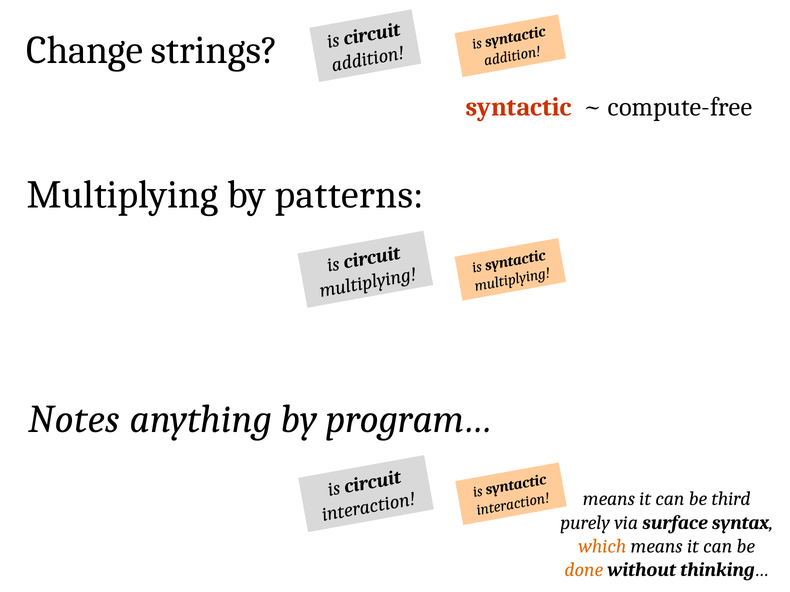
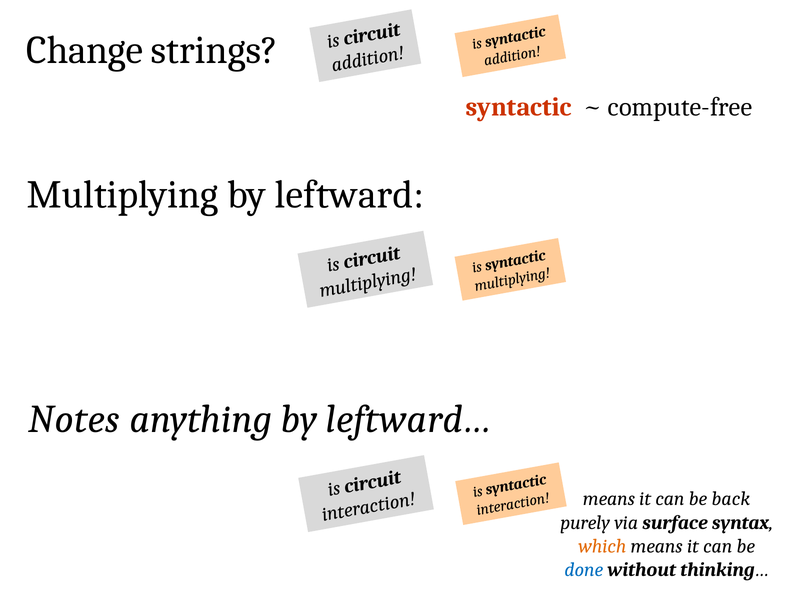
patterns: patterns -> leftward
program…: program… -> leftward…
third: third -> back
done colour: orange -> blue
